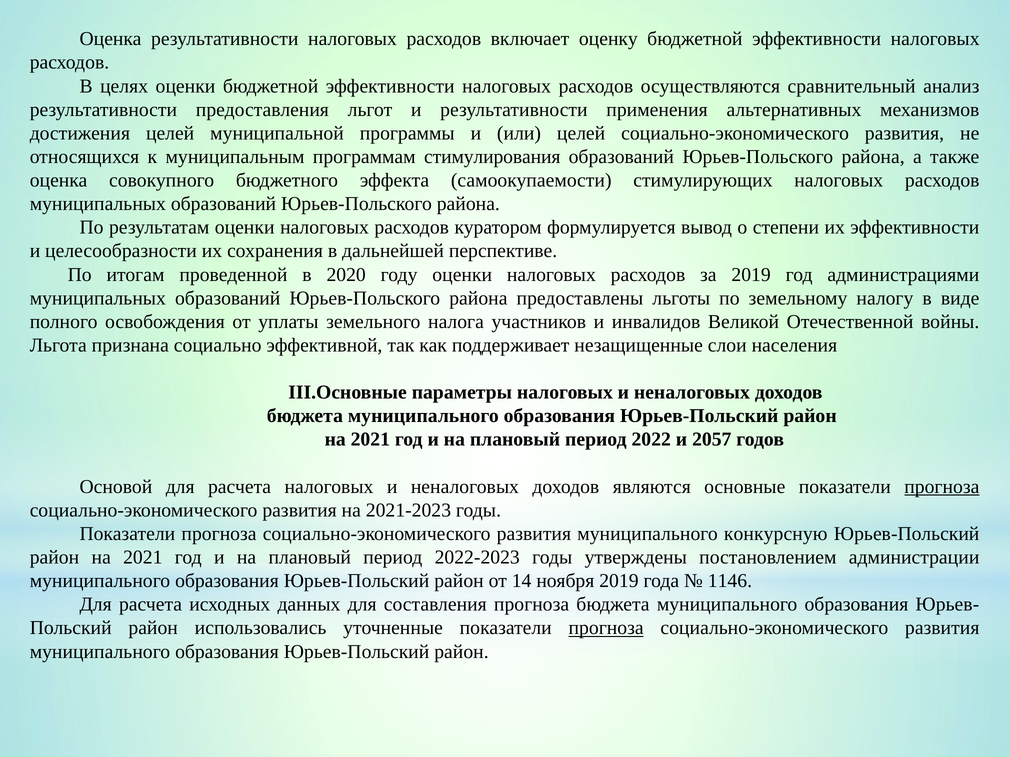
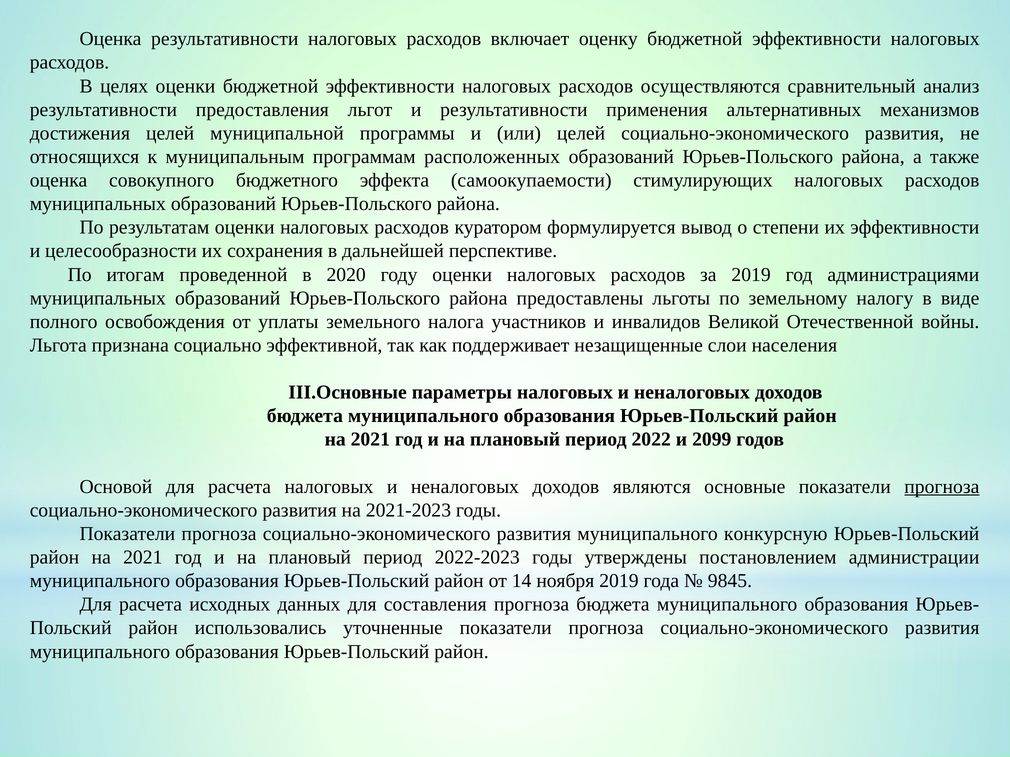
стимулирования: стимулирования -> расположенных
2057: 2057 -> 2099
1146: 1146 -> 9845
прогноза at (606, 628) underline: present -> none
